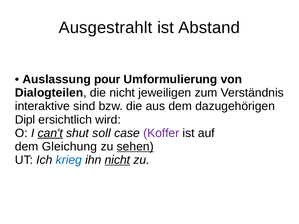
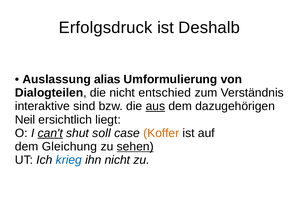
Ausgestrahlt: Ausgestrahlt -> Erfolgsdruck
Abstand: Abstand -> Deshalb
pour: pour -> alias
jeweiligen: jeweiligen -> entschied
aus underline: none -> present
Dipl: Dipl -> Neil
wird: wird -> liegt
Koffer colour: purple -> orange
nicht at (117, 160) underline: present -> none
